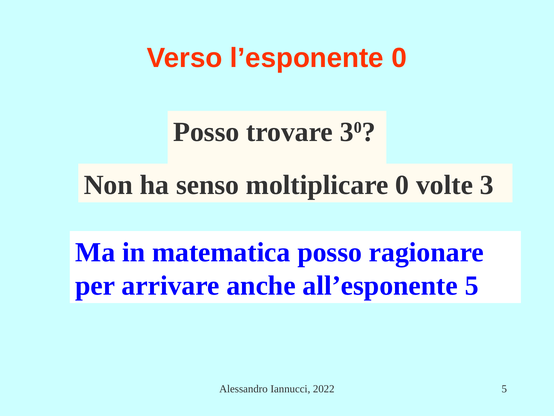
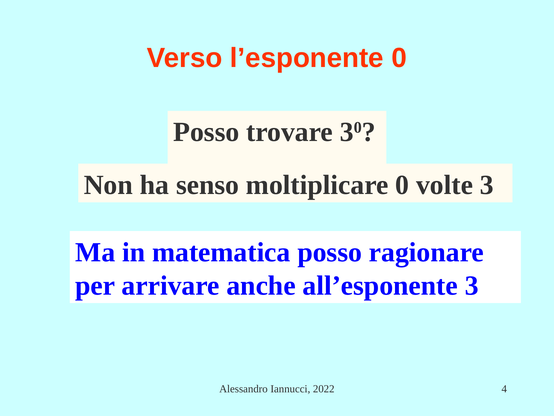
all’esponente 5: 5 -> 3
2022 5: 5 -> 4
